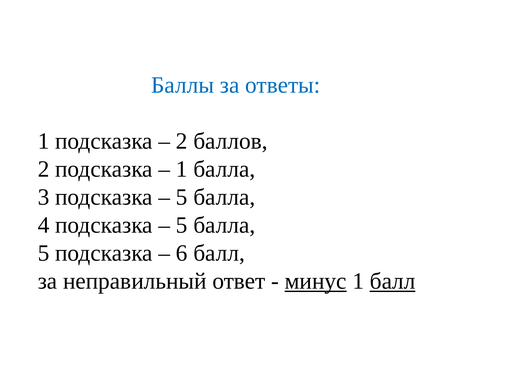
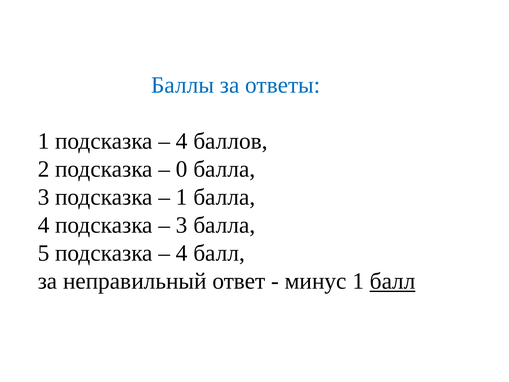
2 at (182, 141): 2 -> 4
1 at (182, 169): 1 -> 0
5 at (182, 197): 5 -> 1
5 at (182, 225): 5 -> 3
6 at (182, 253): 6 -> 4
минус underline: present -> none
